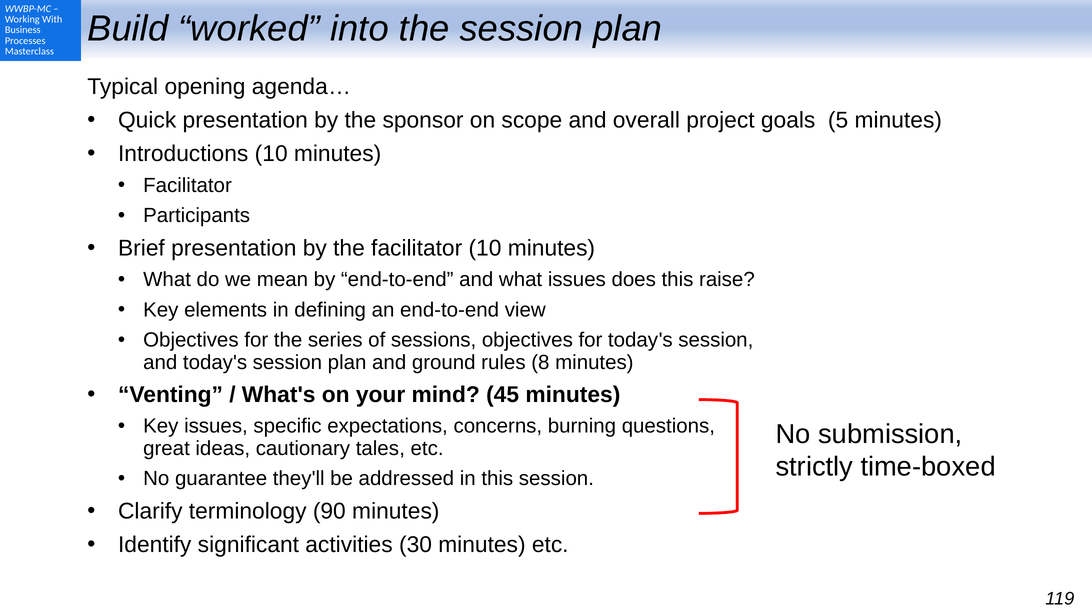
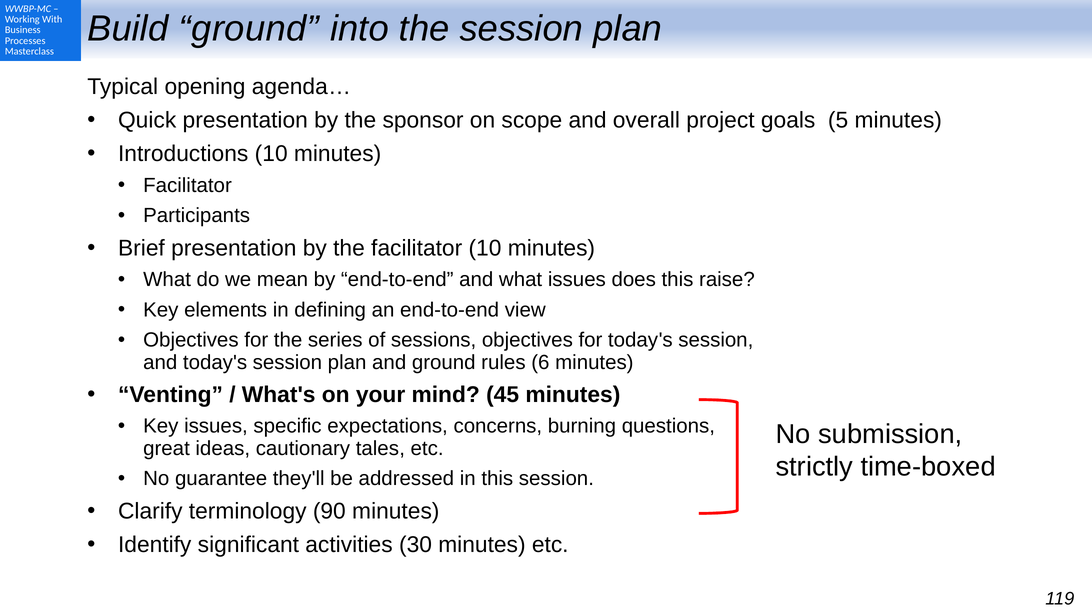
Build worked: worked -> ground
8: 8 -> 6
